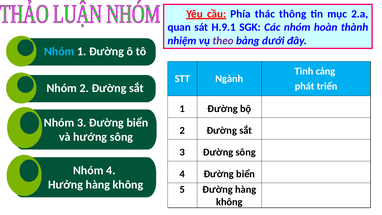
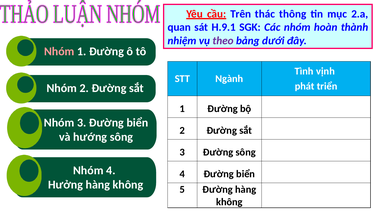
Phía: Phía -> Trên
Nhóm at (59, 51) colour: light blue -> pink
cảng: cảng -> vịnh
